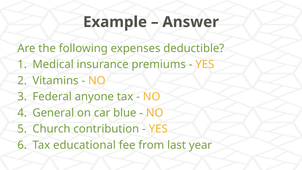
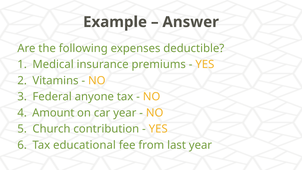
General: General -> Amount
car blue: blue -> year
